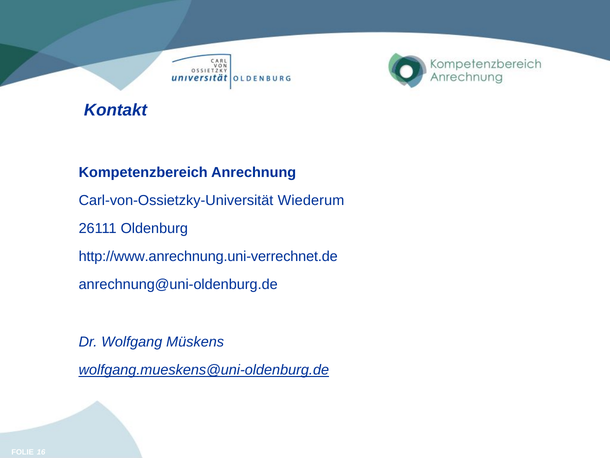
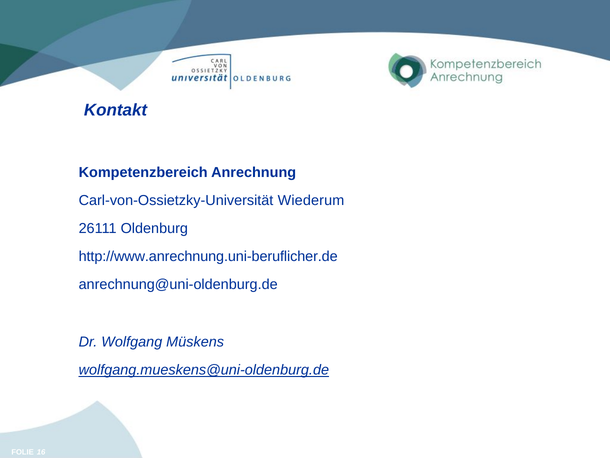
http://www.anrechnung.uni-verrechnet.de: http://www.anrechnung.uni-verrechnet.de -> http://www.anrechnung.uni-beruflicher.de
